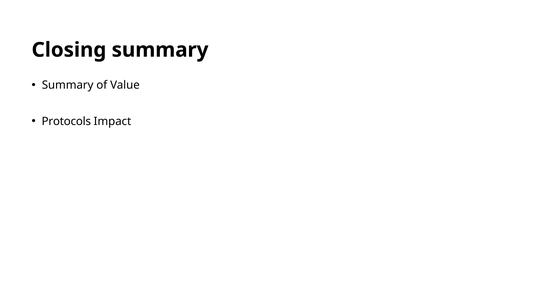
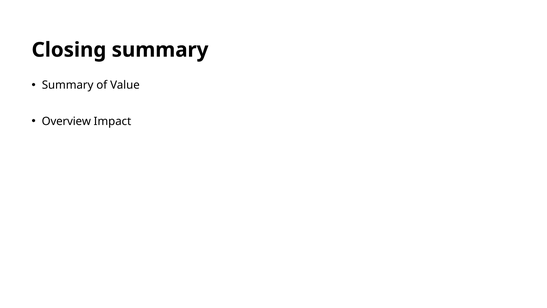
Protocols: Protocols -> Overview
